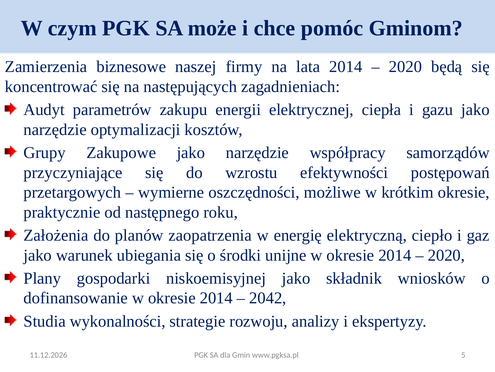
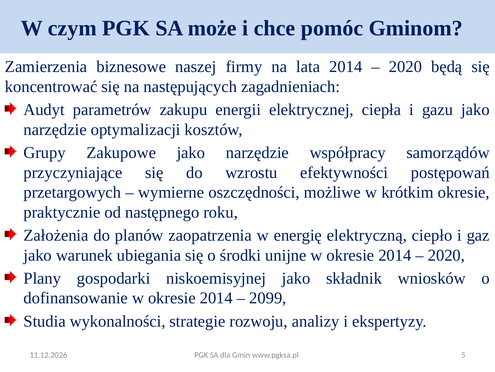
2042: 2042 -> 2099
